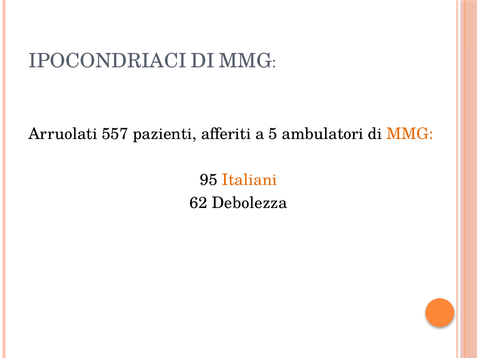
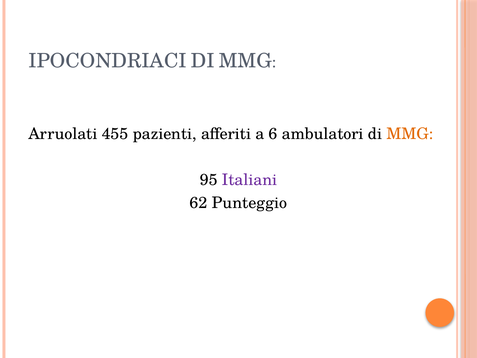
557: 557 -> 455
5: 5 -> 6
Italiani colour: orange -> purple
Debolezza: Debolezza -> Punteggio
